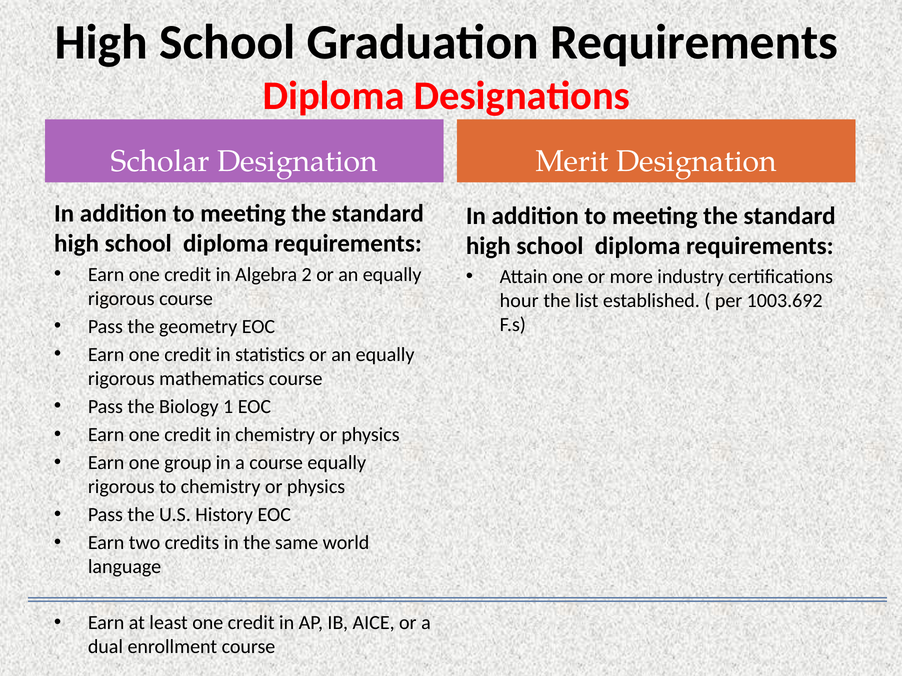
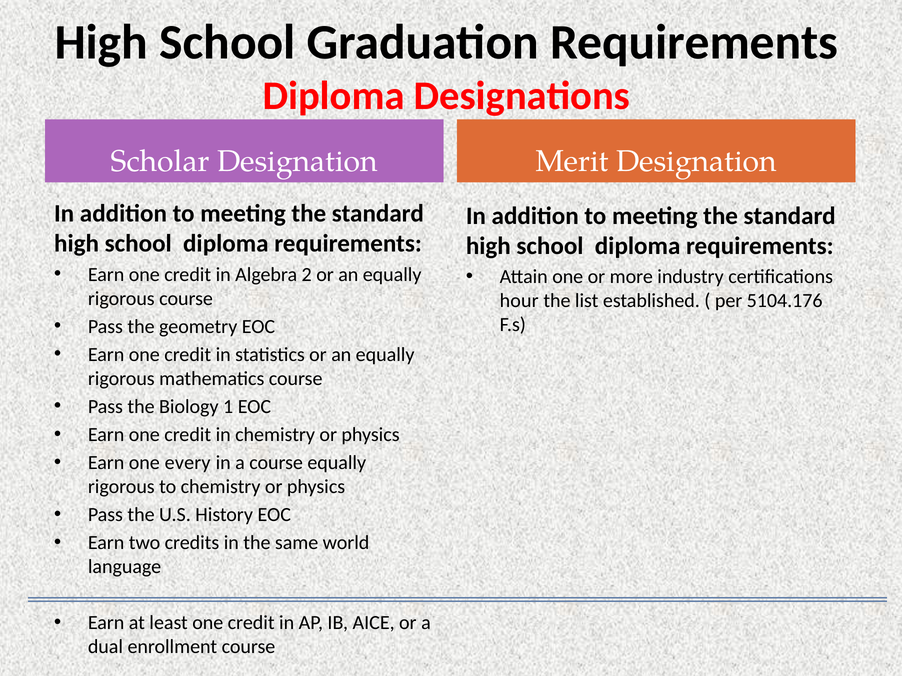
1003.692: 1003.692 -> 5104.176
group: group -> every
